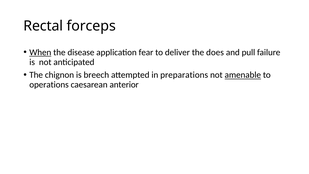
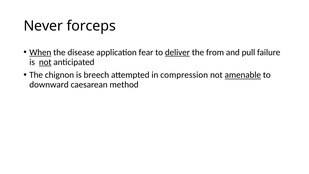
Rectal: Rectal -> Never
deliver underline: none -> present
does: does -> from
not at (45, 62) underline: none -> present
preparations: preparations -> compression
operations: operations -> downward
anterior: anterior -> method
